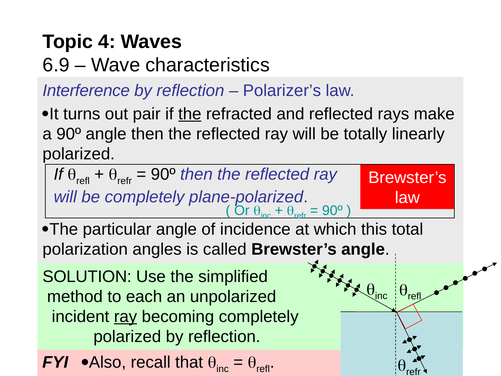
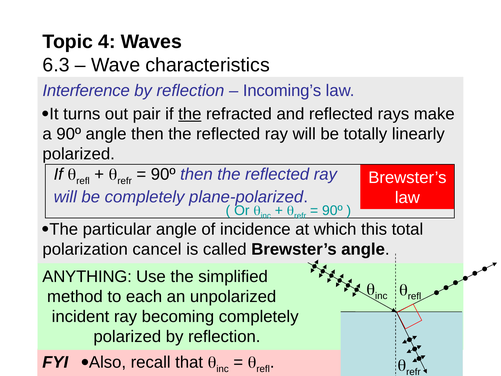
6.9: 6.9 -> 6.3
Polarizer’s: Polarizer’s -> Incoming’s
angles: angles -> cancel
SOLUTION: SOLUTION -> ANYTHING
ray at (126, 316) underline: present -> none
